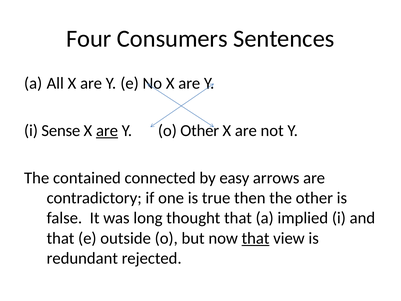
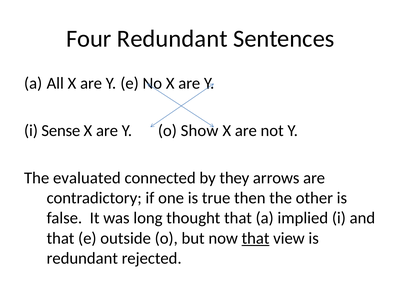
Four Consumers: Consumers -> Redundant
are at (107, 131) underline: present -> none
o Other: Other -> Show
contained: contained -> evaluated
easy: easy -> they
